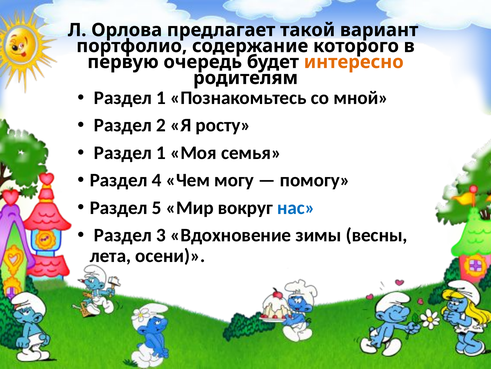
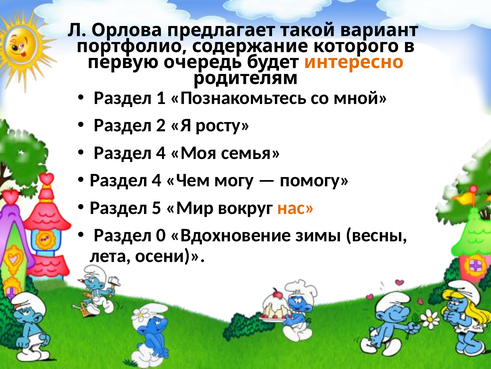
1 at (161, 152): 1 -> 4
нас colour: blue -> orange
3: 3 -> 0
